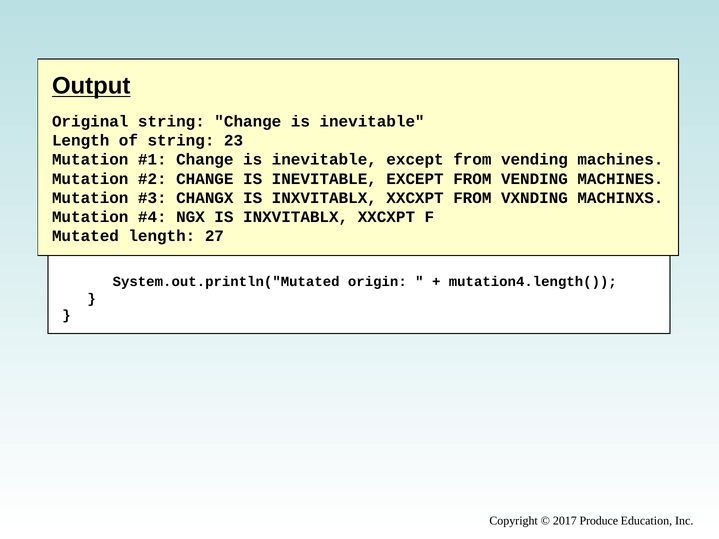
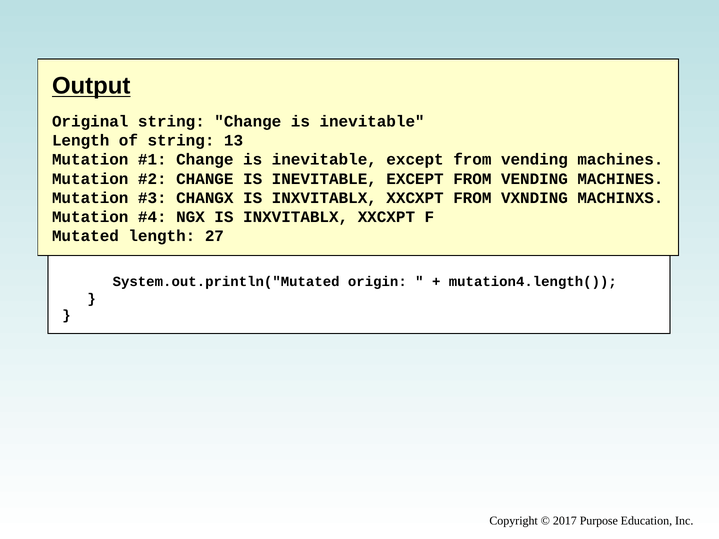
23: 23 -> 13
Produce: Produce -> Purpose
